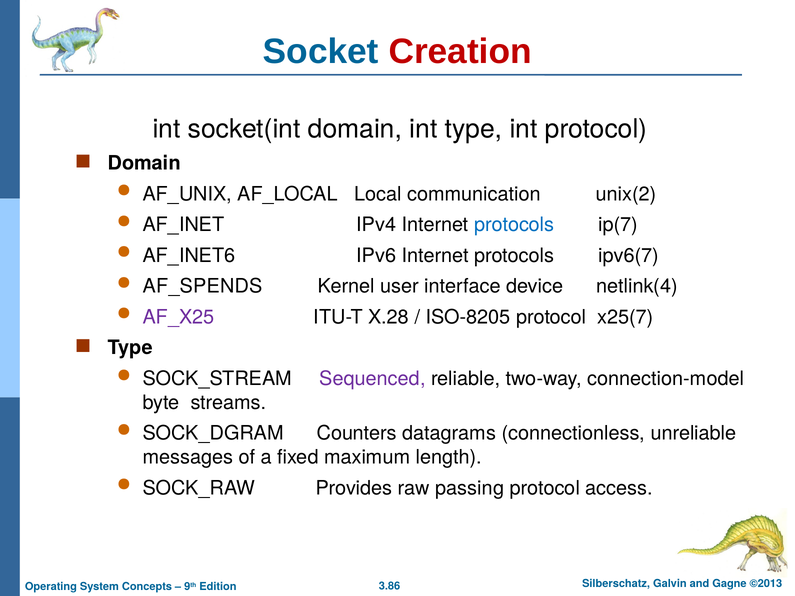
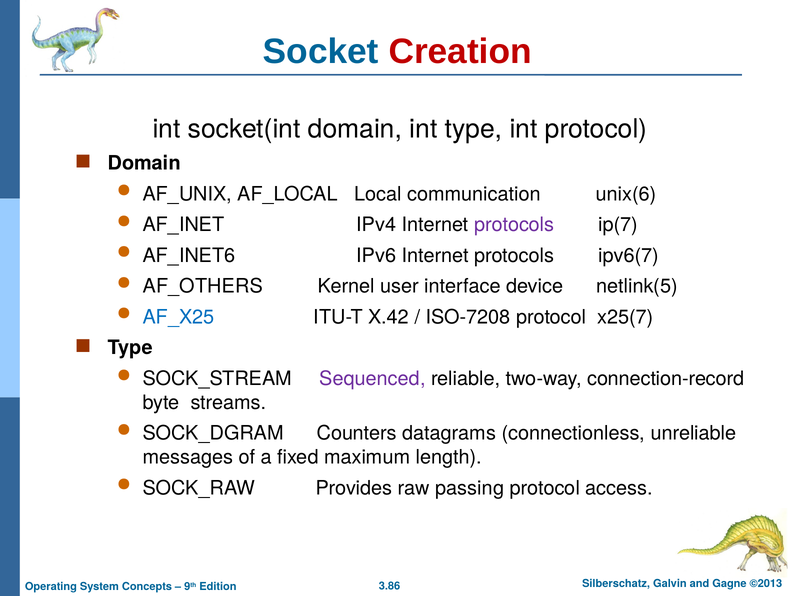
unix(2: unix(2 -> unix(6
protocols at (514, 225) colour: blue -> purple
AF_SPENDS: AF_SPENDS -> AF_OTHERS
netlink(4: netlink(4 -> netlink(5
AF_X25 colour: purple -> blue
X.28: X.28 -> X.42
ISO-8205: ISO-8205 -> ISO-7208
connection-model: connection-model -> connection-record
